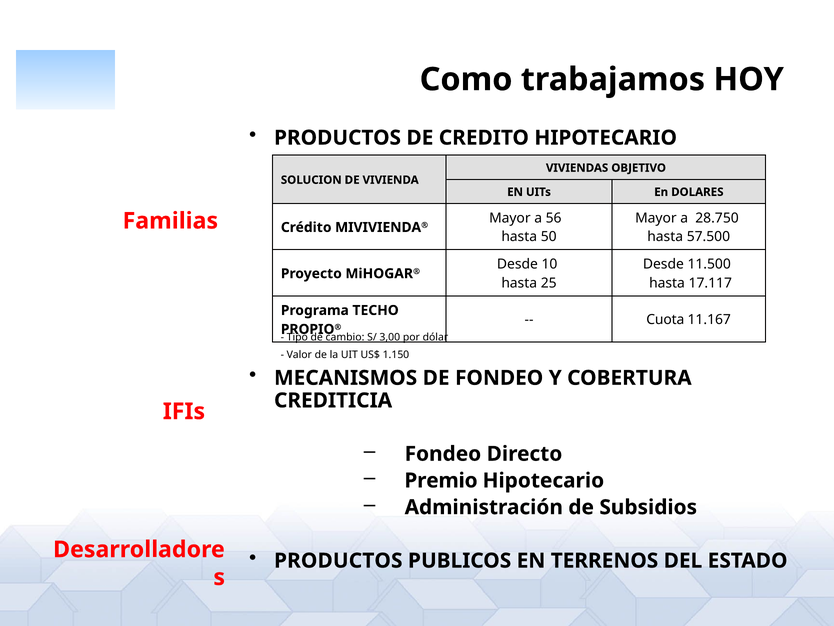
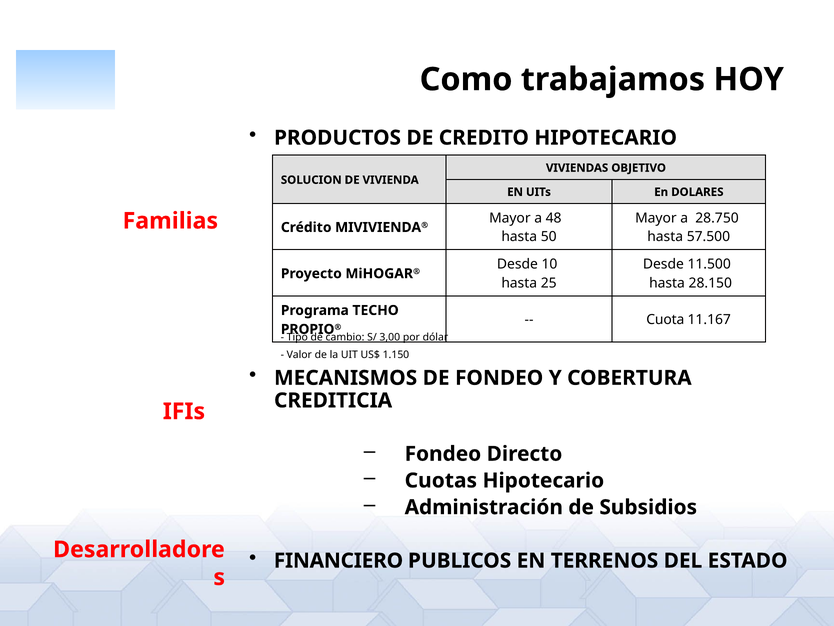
56: 56 -> 48
17.117: 17.117 -> 28.150
Premio: Premio -> Cuotas
PRODUCTOS at (338, 560): PRODUCTOS -> FINANCIERO
